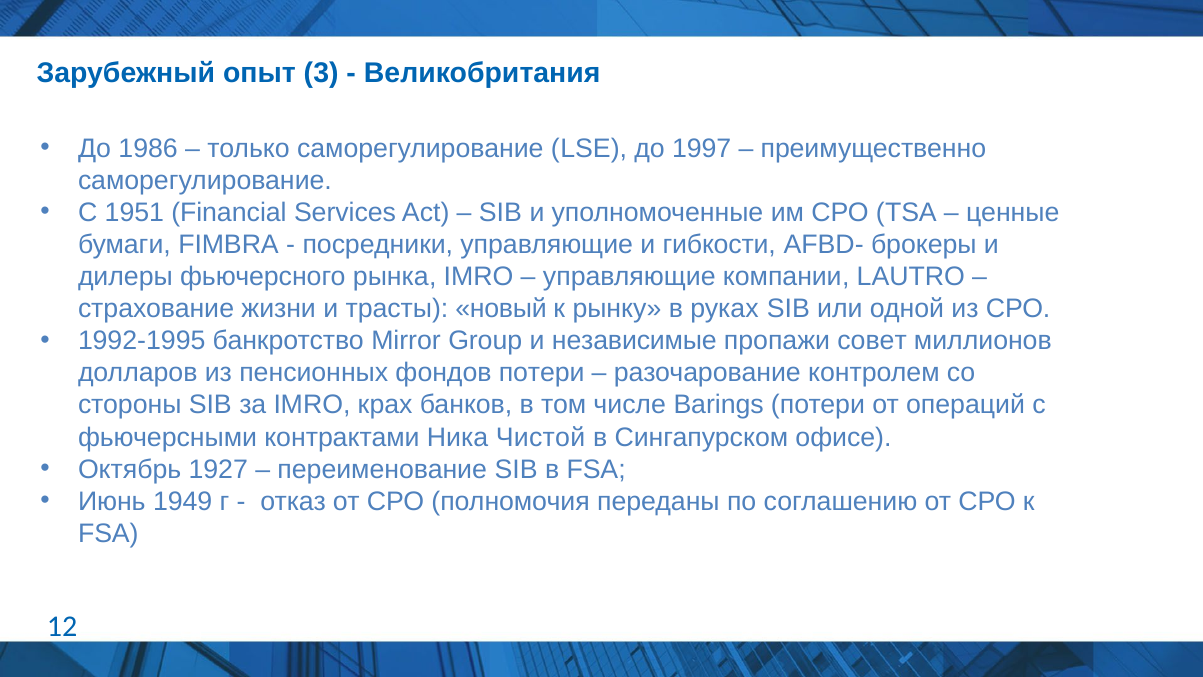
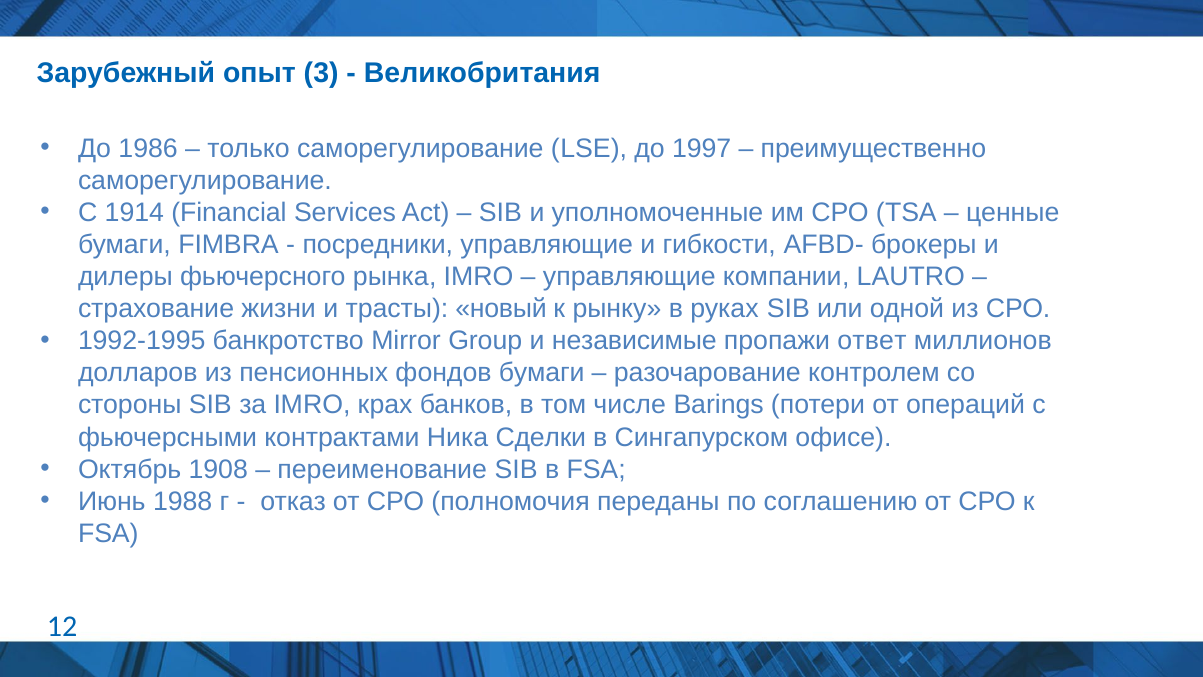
1951: 1951 -> 1914
совет: совет -> ответ
фондов потери: потери -> бумаги
Чистой: Чистой -> Сделки
1927: 1927 -> 1908
1949: 1949 -> 1988
